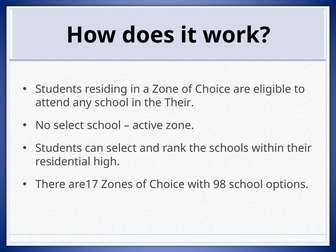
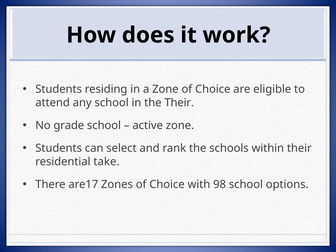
No select: select -> grade
high: high -> take
